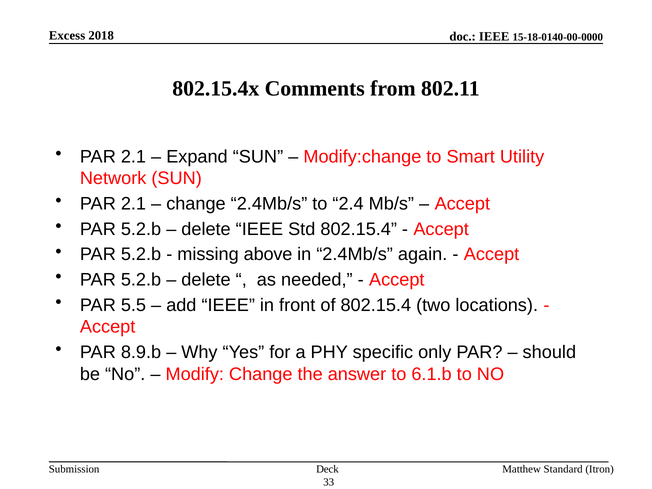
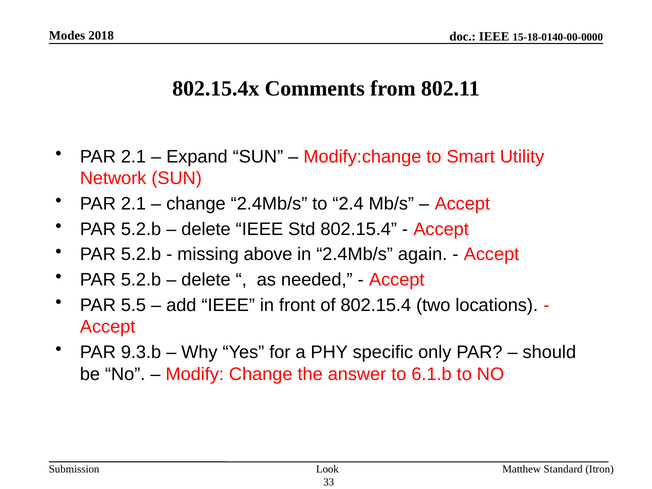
Excess: Excess -> Modes
8.9.b: 8.9.b -> 9.3.b
Deck: Deck -> Look
